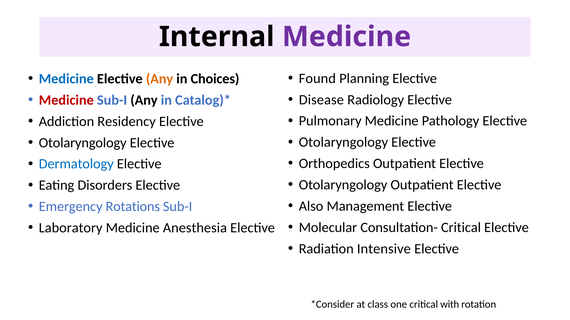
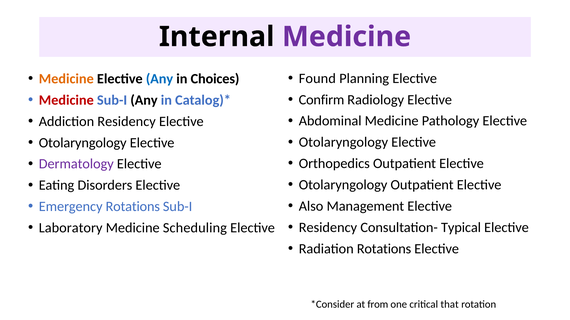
Medicine at (66, 79) colour: blue -> orange
Any at (159, 79) colour: orange -> blue
Disease: Disease -> Confirm
Pulmonary: Pulmonary -> Abdominal
Dermatology colour: blue -> purple
Molecular at (328, 228): Molecular -> Residency
Consultation- Critical: Critical -> Typical
Anesthesia: Anesthesia -> Scheduling
Radiation Intensive: Intensive -> Rotations
class: class -> from
with: with -> that
